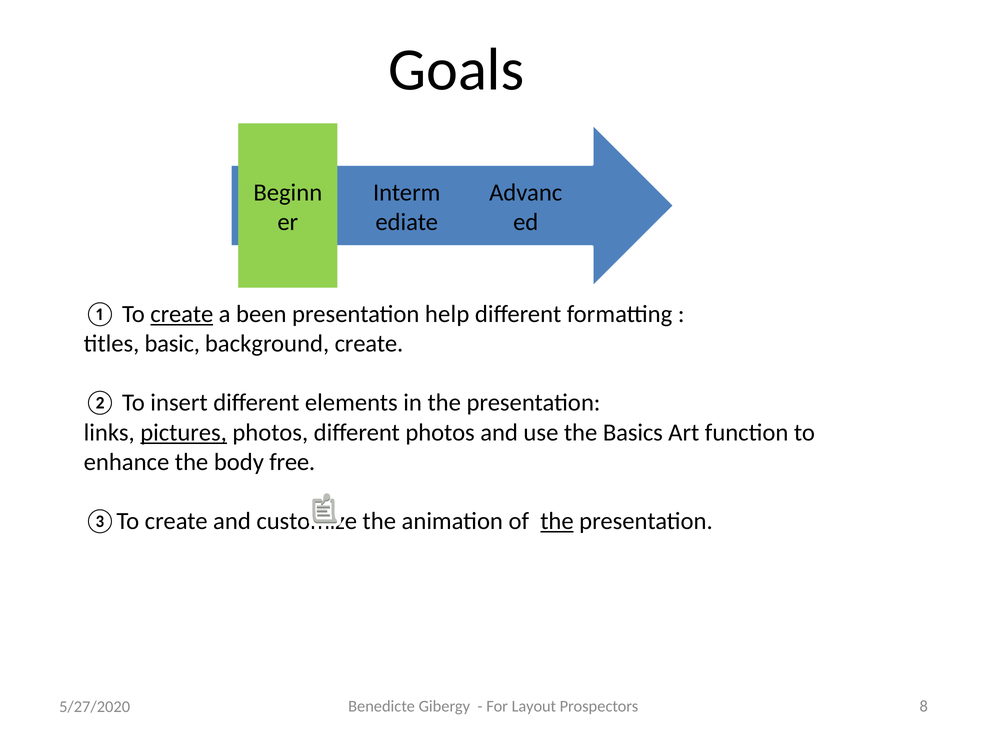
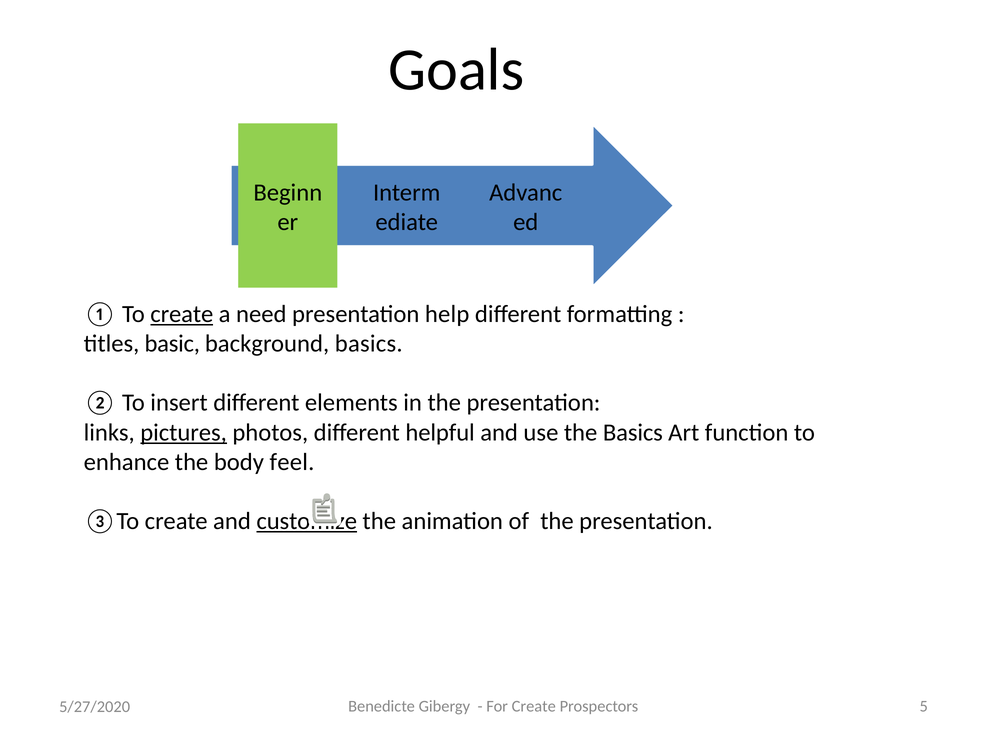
been: been -> need
background create: create -> basics
different photos: photos -> helpful
free: free -> feel
customize underline: none -> present
the at (557, 521) underline: present -> none
For Layout: Layout -> Create
8: 8 -> 5
